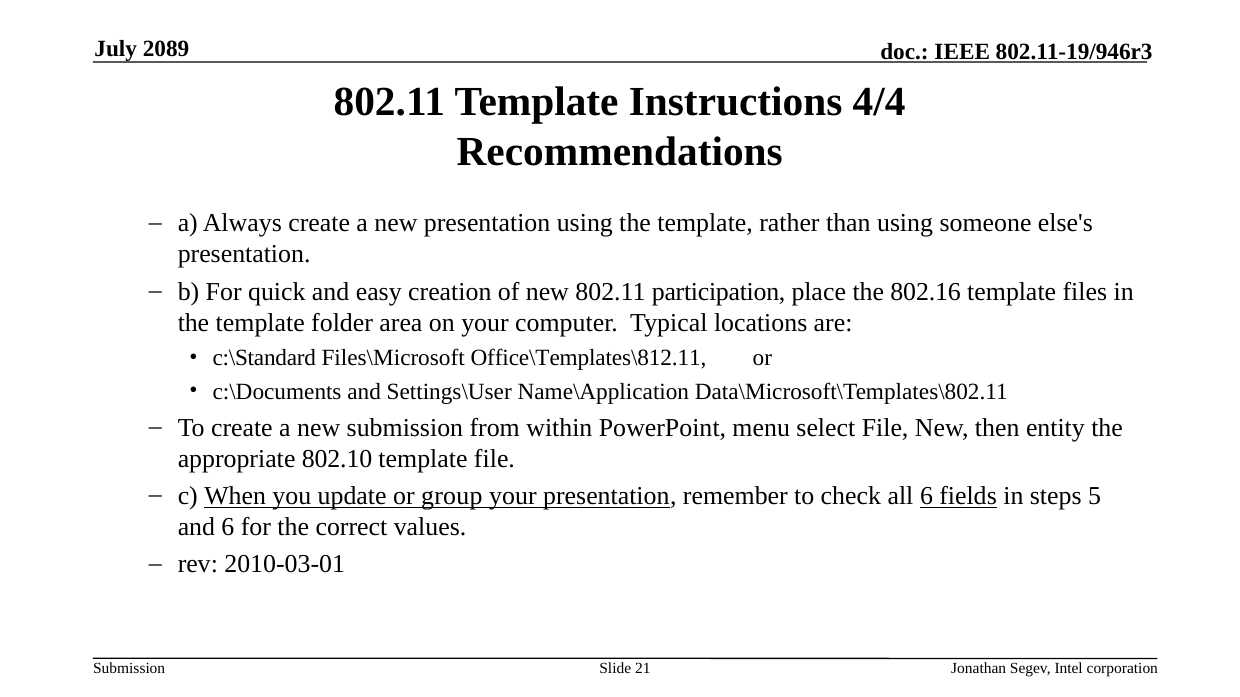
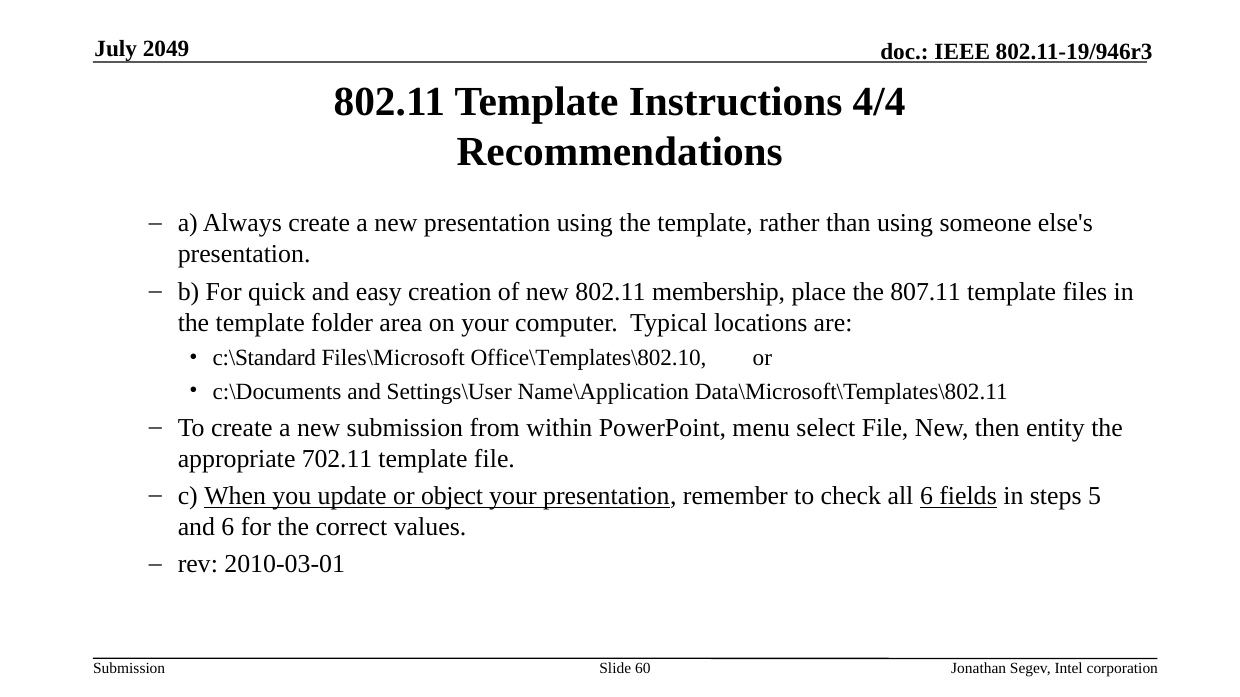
2089: 2089 -> 2049
participation: participation -> membership
802.16: 802.16 -> 807.11
Office\Templates\812.11: Office\Templates\812.11 -> Office\Templates\802.10
802.10: 802.10 -> 702.11
group: group -> object
21: 21 -> 60
